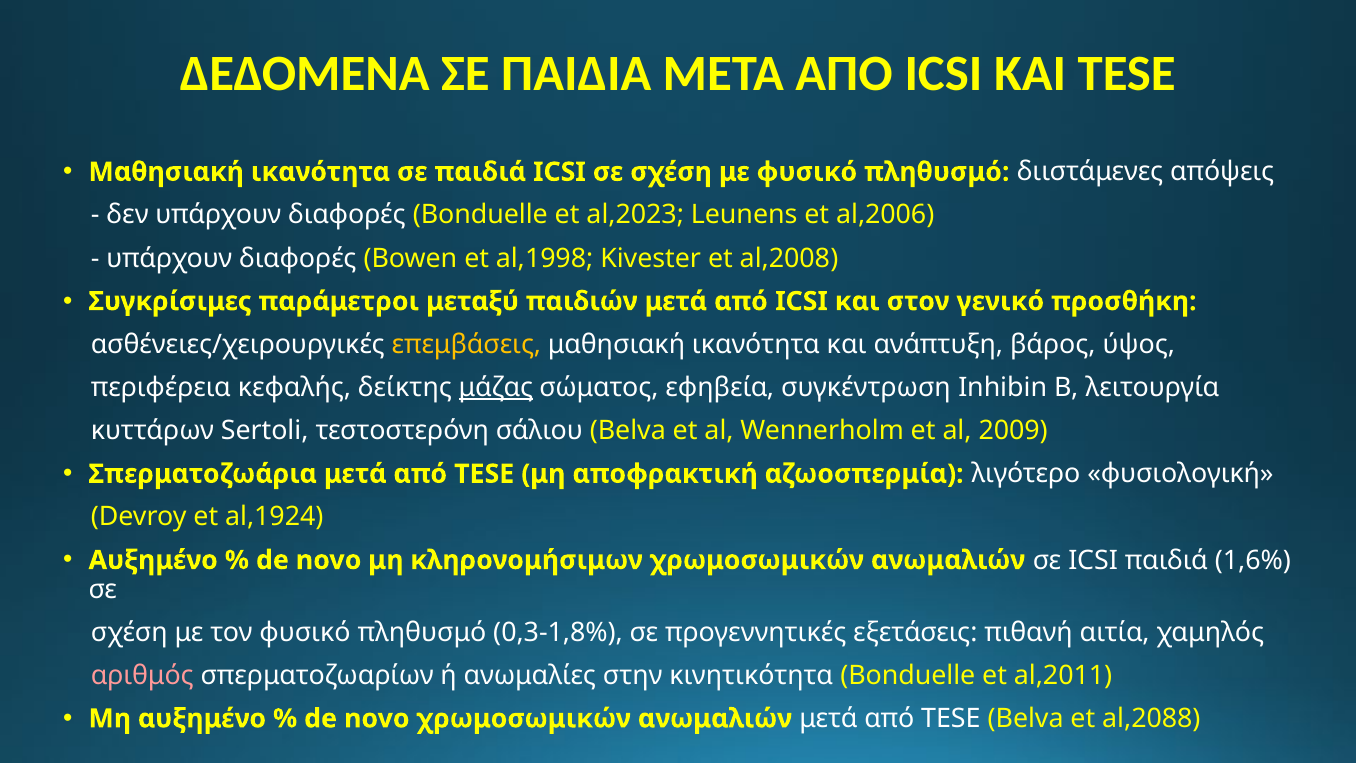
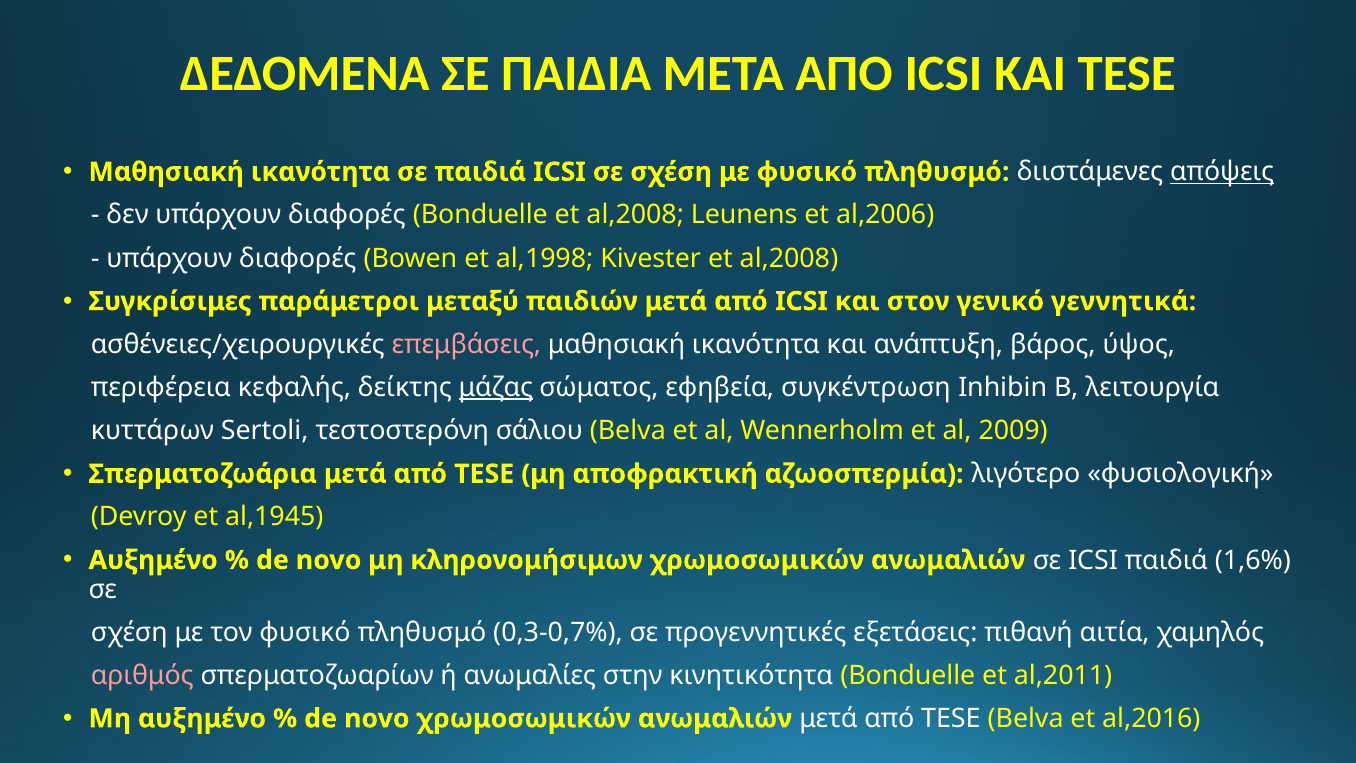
απόψεις underline: none -> present
Bonduelle et al,2023: al,2023 -> al,2008
προσθήκη: προσθήκη -> γεννητικά
επεμβάσεις colour: yellow -> pink
al,1924: al,1924 -> al,1945
0,3-1,8%: 0,3-1,8% -> 0,3-0,7%
al,2088: al,2088 -> al,2016
